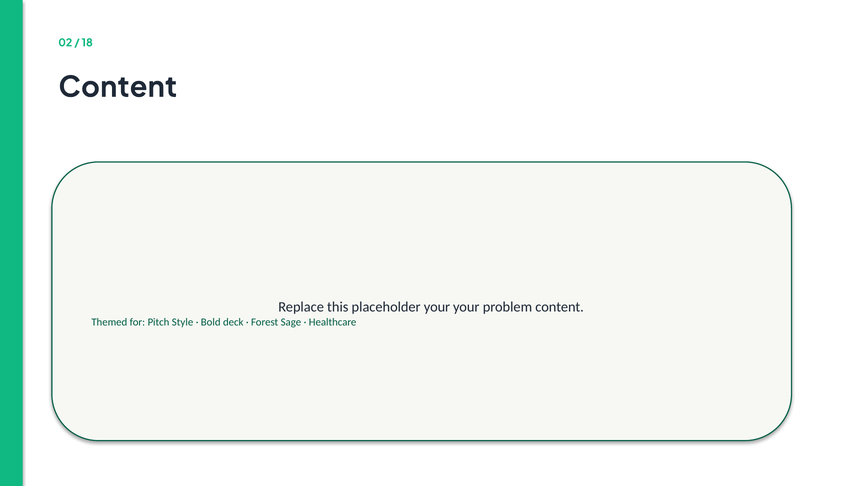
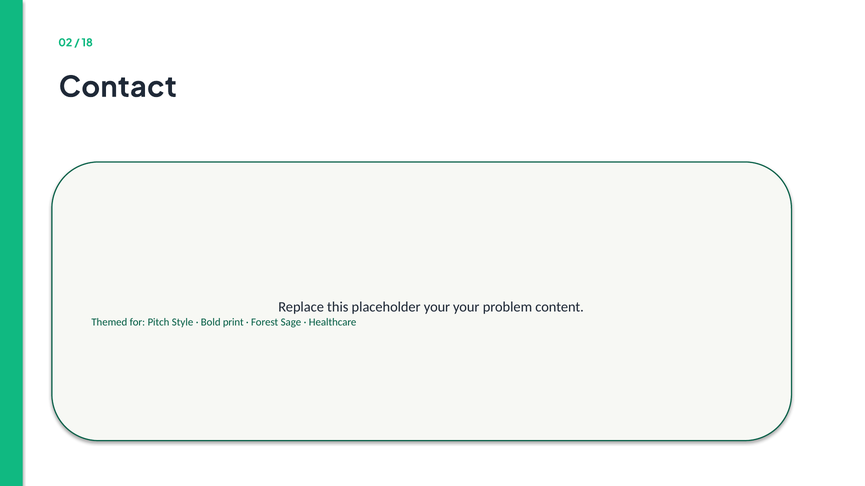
Content at (118, 87): Content -> Contact
deck: deck -> print
